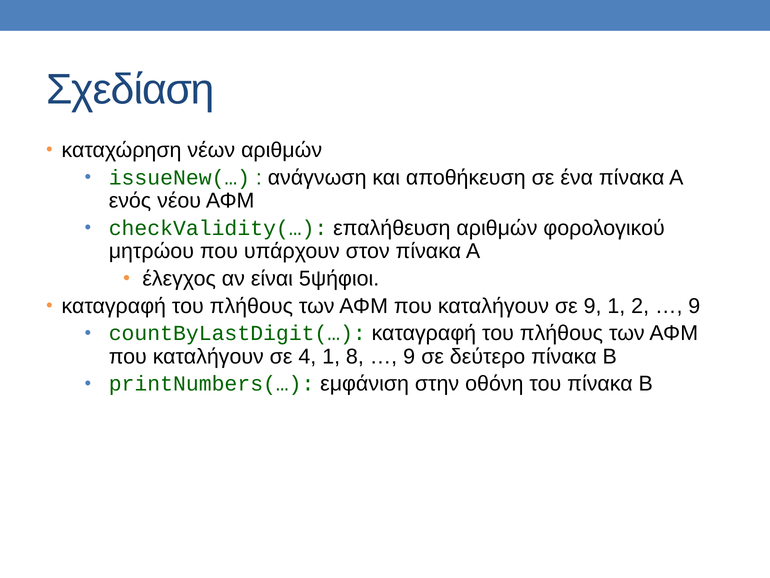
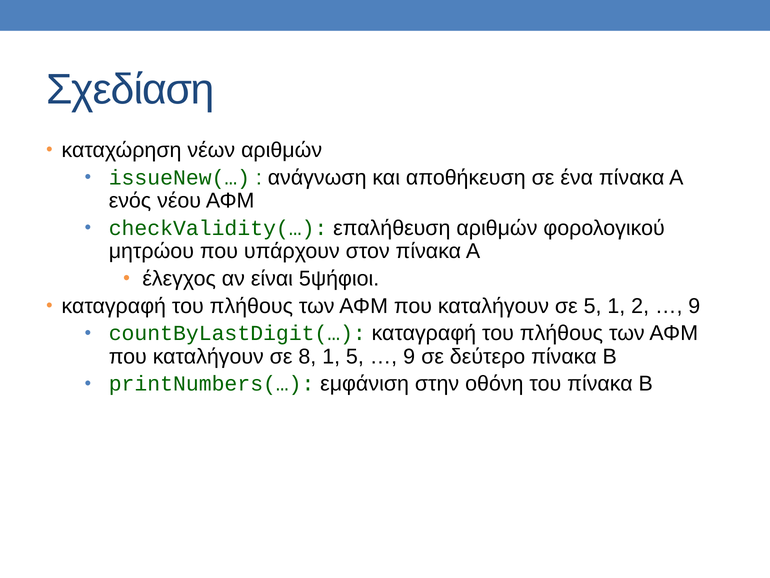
σε 9: 9 -> 5
4: 4 -> 8
1 8: 8 -> 5
